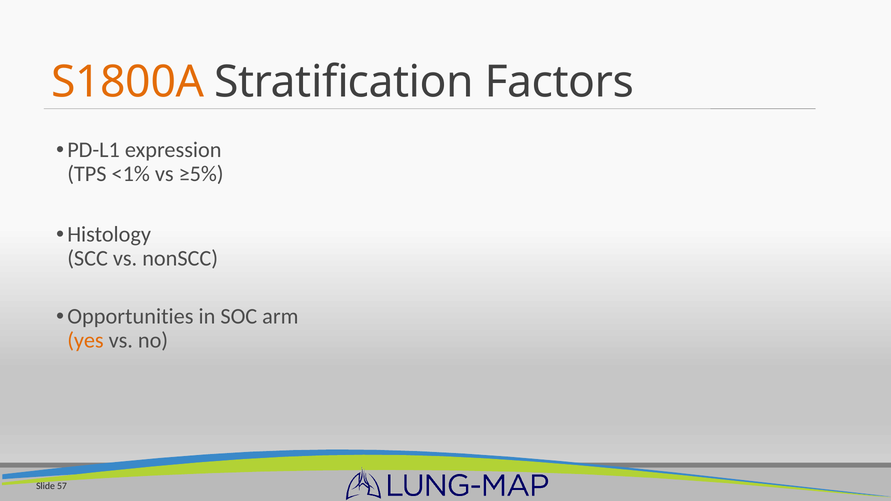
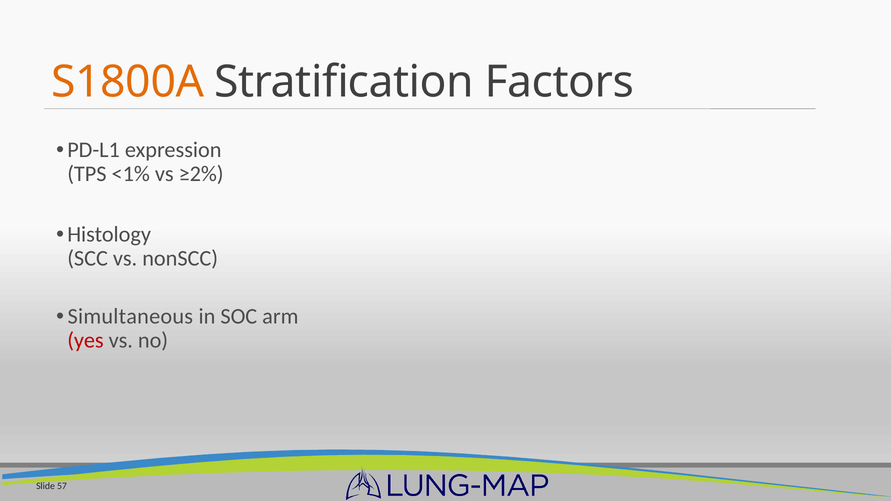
≥5%: ≥5% -> ≥2%
Opportunities: Opportunities -> Simultaneous
yes colour: orange -> red
